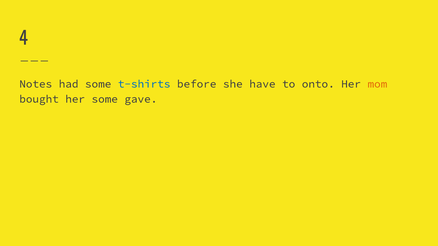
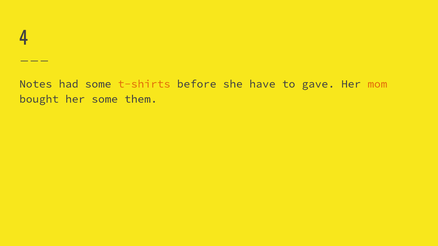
t-shirts colour: blue -> orange
onto: onto -> gave
gave: gave -> them
